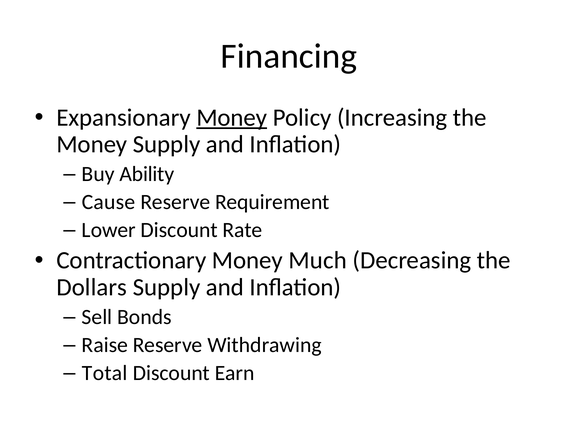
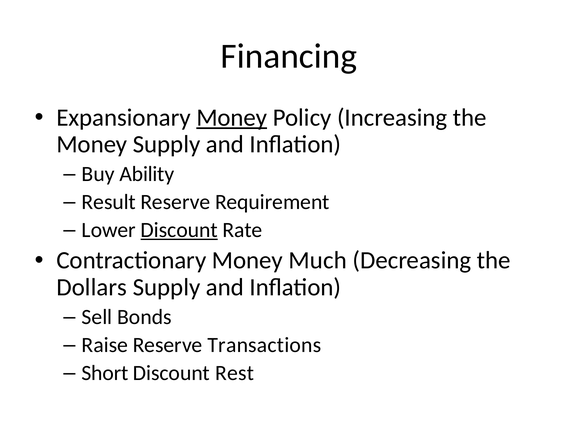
Cause: Cause -> Result
Discount at (179, 230) underline: none -> present
Withdrawing: Withdrawing -> Transactions
Total: Total -> Short
Earn: Earn -> Rest
